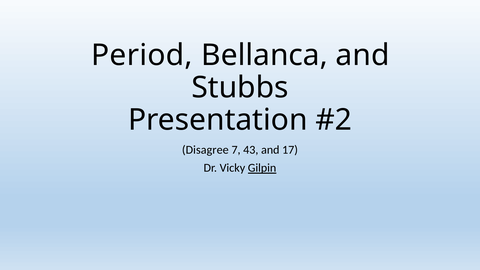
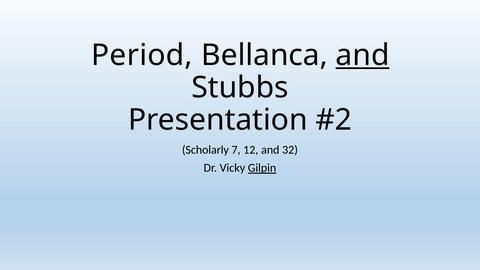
and at (363, 55) underline: none -> present
Disagree: Disagree -> Scholarly
43: 43 -> 12
17: 17 -> 32
